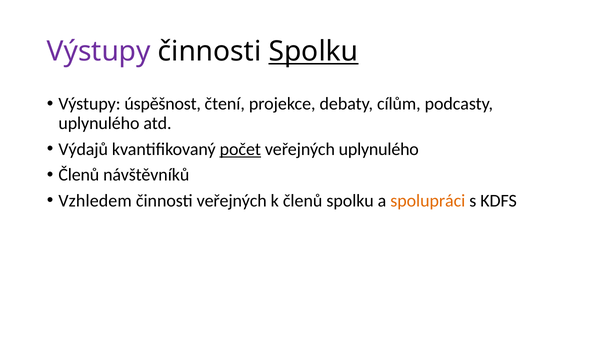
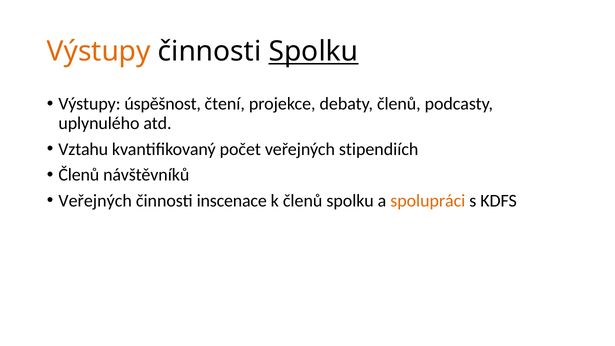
Výstupy at (99, 52) colour: purple -> orange
debaty cílům: cílům -> členů
Výdajů: Výdajů -> Vztahu
počet underline: present -> none
veřejných uplynulého: uplynulého -> stipendiích
Vzhledem at (95, 201): Vzhledem -> Veřejných
činnosti veřejných: veřejných -> inscenace
